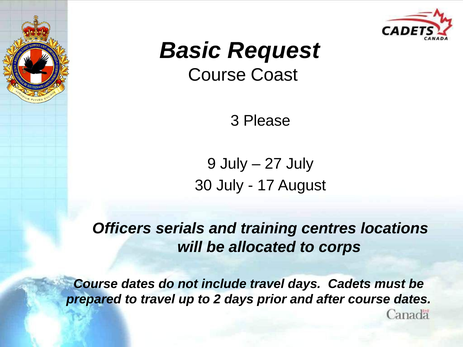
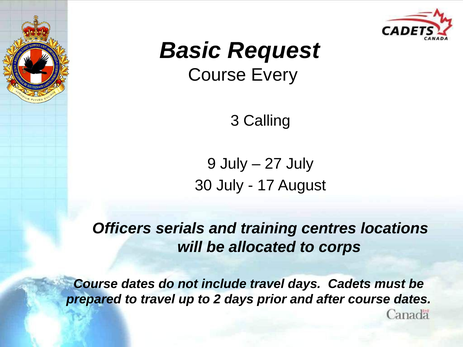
Coast: Coast -> Every
Please: Please -> Calling
